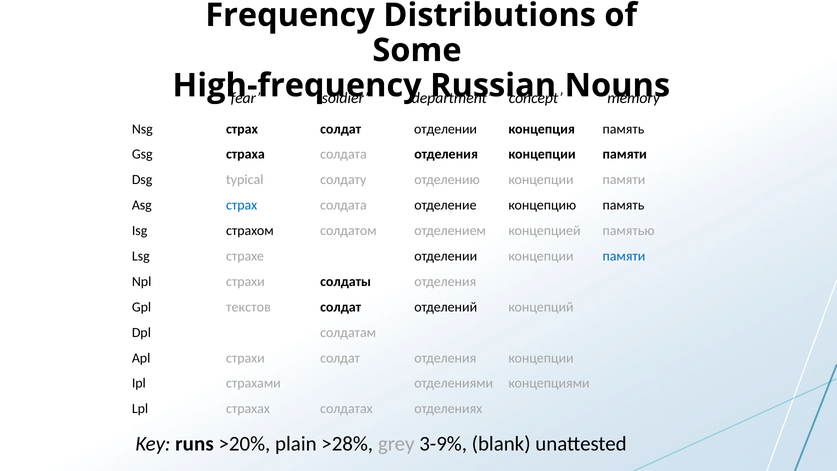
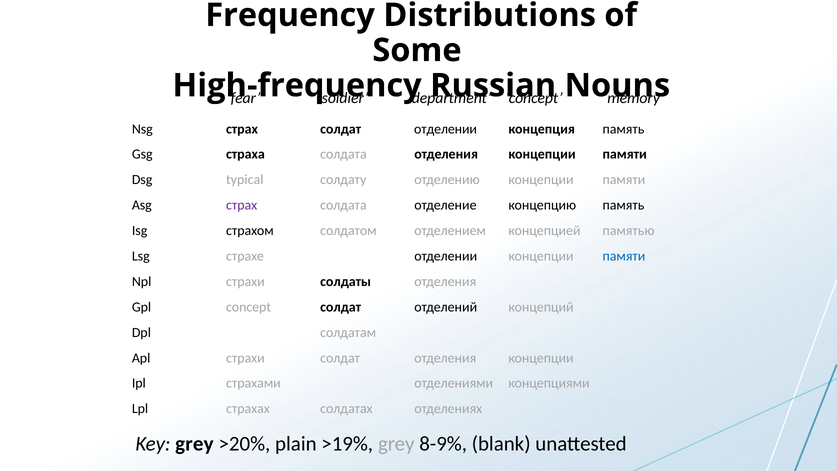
страх at (242, 205) colour: blue -> purple
Gpl текстов: текстов -> concept
Key runs: runs -> grey
>28%: >28% -> >19%
3-9%: 3-9% -> 8-9%
